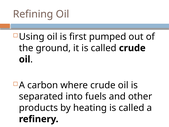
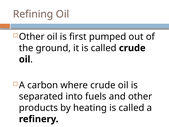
Using at (32, 37): Using -> Other
